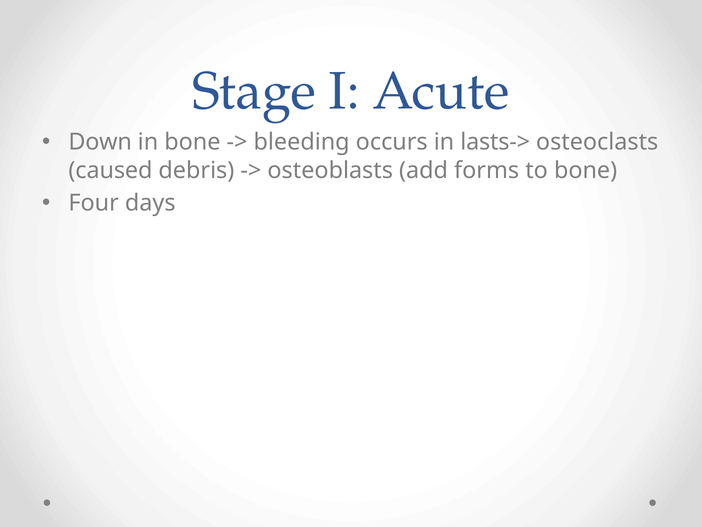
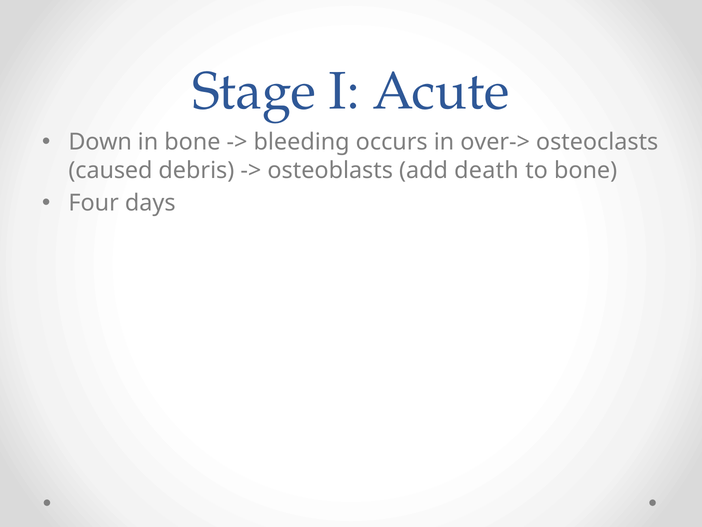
lasts->: lasts-> -> over->
forms: forms -> death
